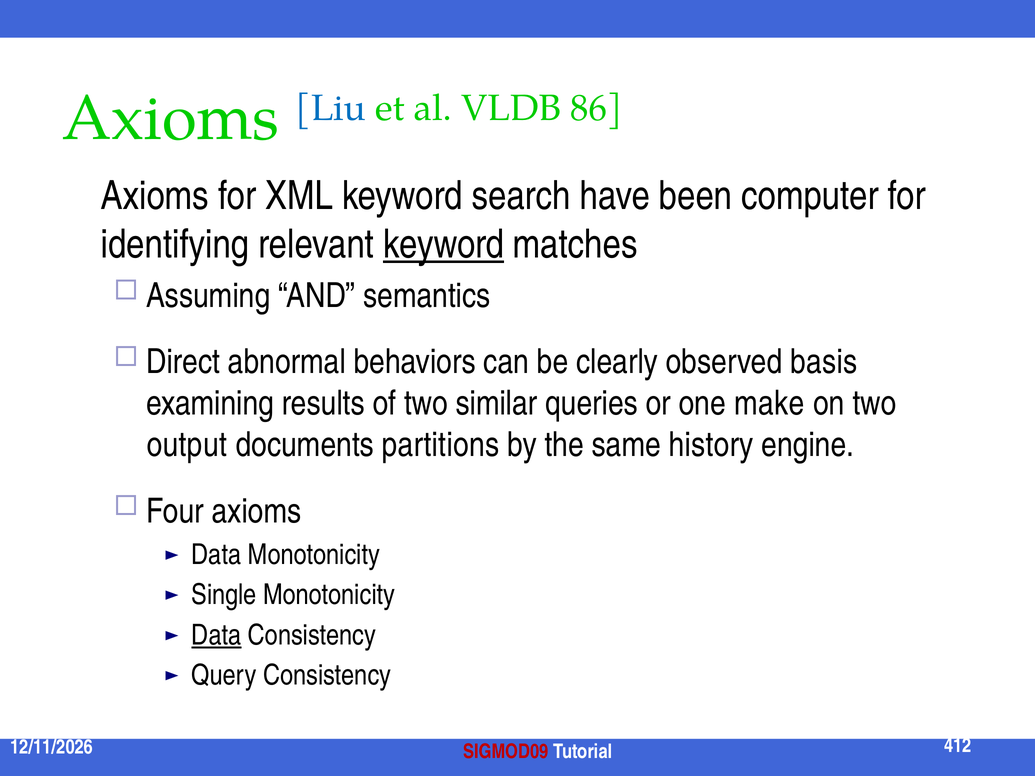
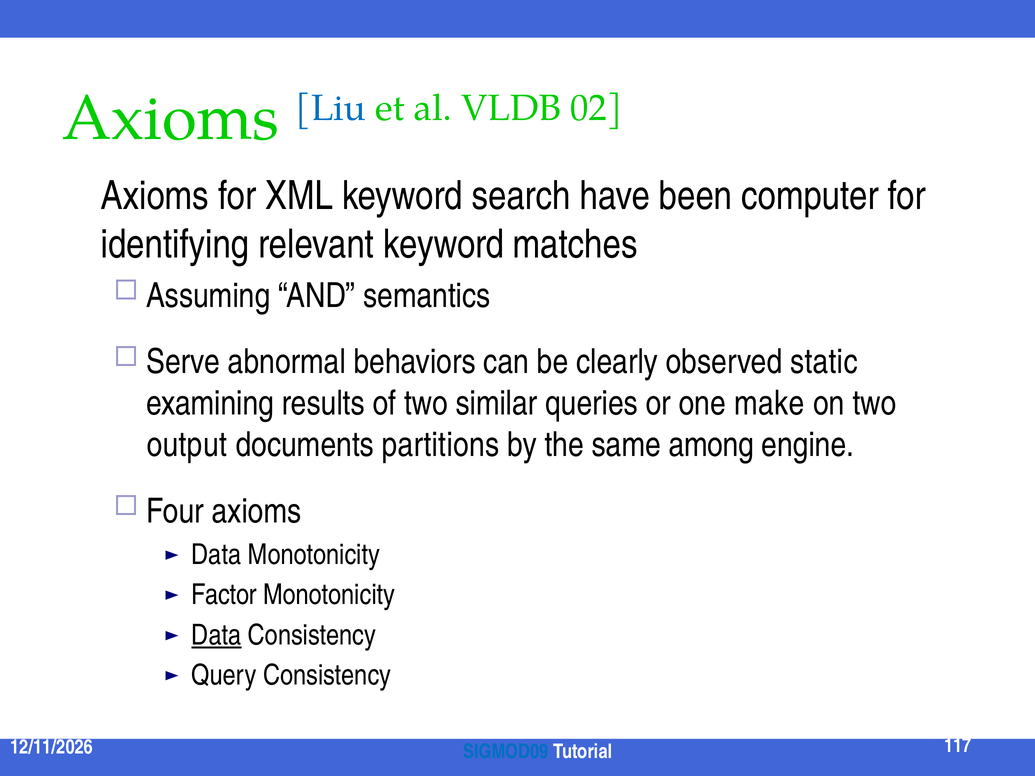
86: 86 -> 02
keyword at (444, 244) underline: present -> none
Direct: Direct -> Serve
basis: basis -> static
history: history -> among
Single: Single -> Factor
SIGMOD09 colour: red -> blue
412: 412 -> 117
